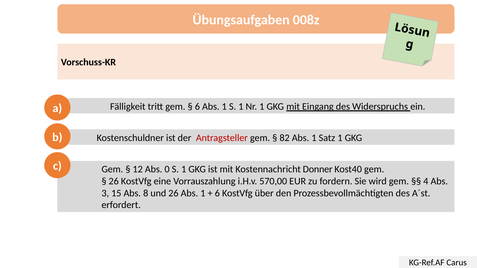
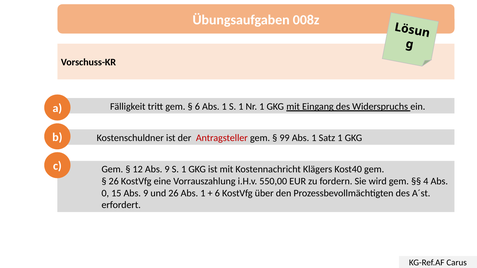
82: 82 -> 99
12 Abs 0: 0 -> 9
Donner: Donner -> Klägers
570,00: 570,00 -> 550,00
3: 3 -> 0
15 Abs 8: 8 -> 9
